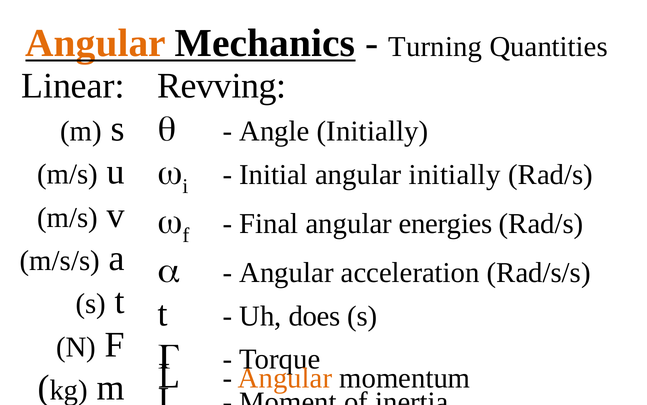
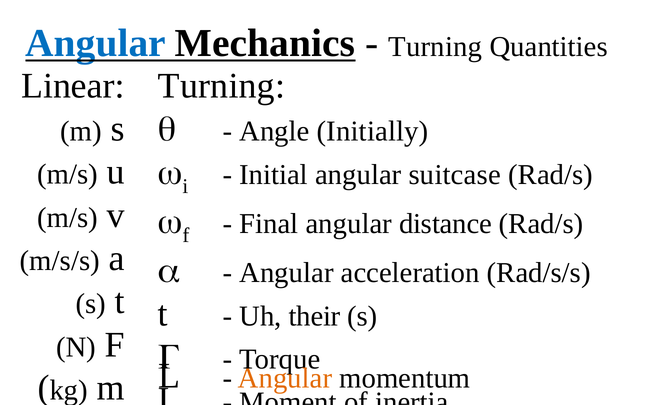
Angular at (96, 43) colour: orange -> blue
Revving at (222, 86): Revving -> Turning
angular initially: initially -> suitcase
energies: energies -> distance
does: does -> their
